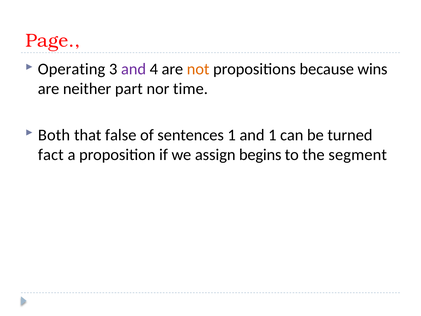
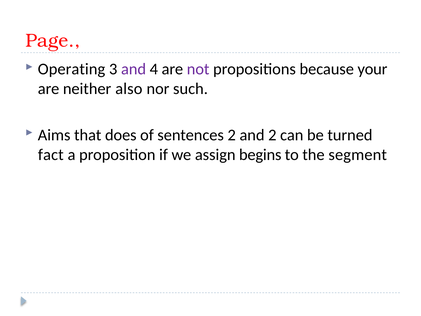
not colour: orange -> purple
wins: wins -> your
part: part -> also
time: time -> such
Both: Both -> Aims
false: false -> does
sentences 1: 1 -> 2
and 1: 1 -> 2
